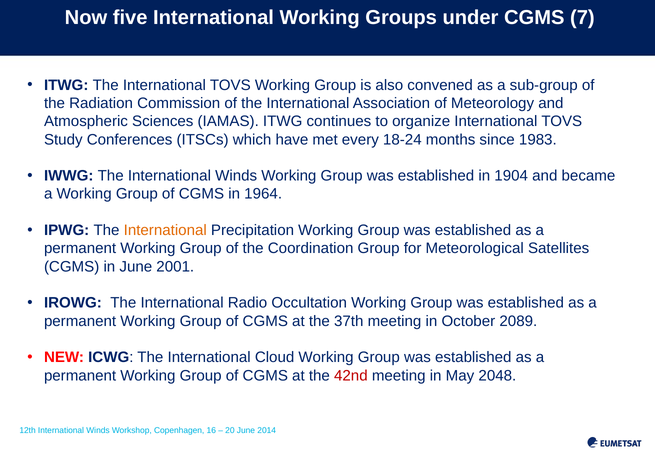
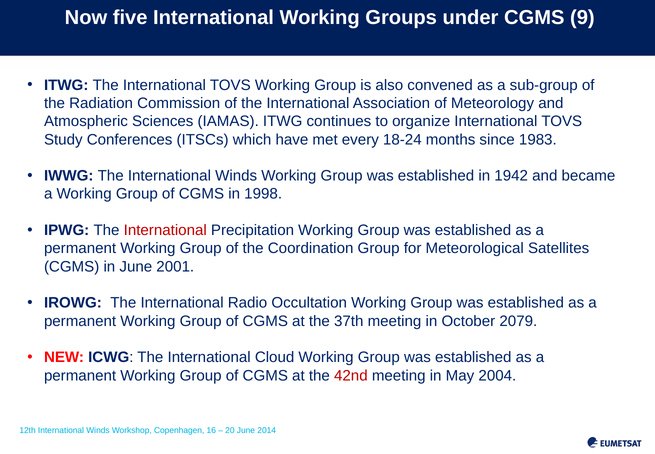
7: 7 -> 9
1904: 1904 -> 1942
1964: 1964 -> 1998
International at (165, 230) colour: orange -> red
2089: 2089 -> 2079
2048: 2048 -> 2004
